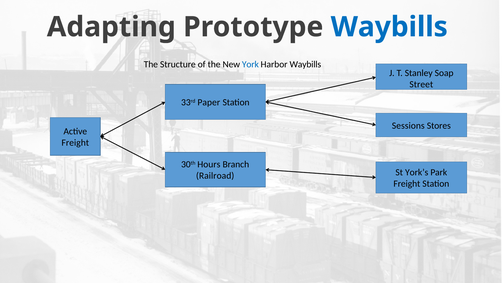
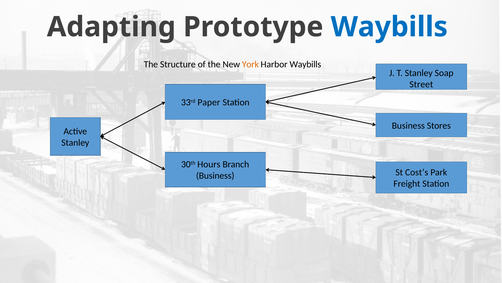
York colour: blue -> orange
Sessions at (408, 125): Sessions -> Business
Freight at (75, 142): Freight -> Stanley
Railroad at (215, 175): Railroad -> Business
York’s: York’s -> Cost’s
